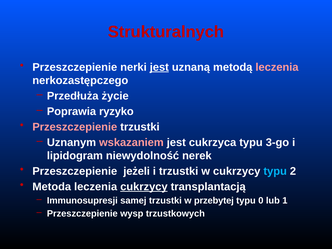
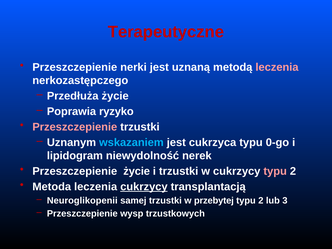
Strukturalnych: Strukturalnych -> Terapeutyczne
jest at (159, 67) underline: present -> none
wskazaniem colour: pink -> light blue
3-go: 3-go -> 0-go
Przeszczepienie jeżeli: jeżeli -> życie
typu at (275, 171) colour: light blue -> pink
Immunosupresji: Immunosupresji -> Neuroglikopenii
0 at (261, 201): 0 -> 2
1: 1 -> 3
